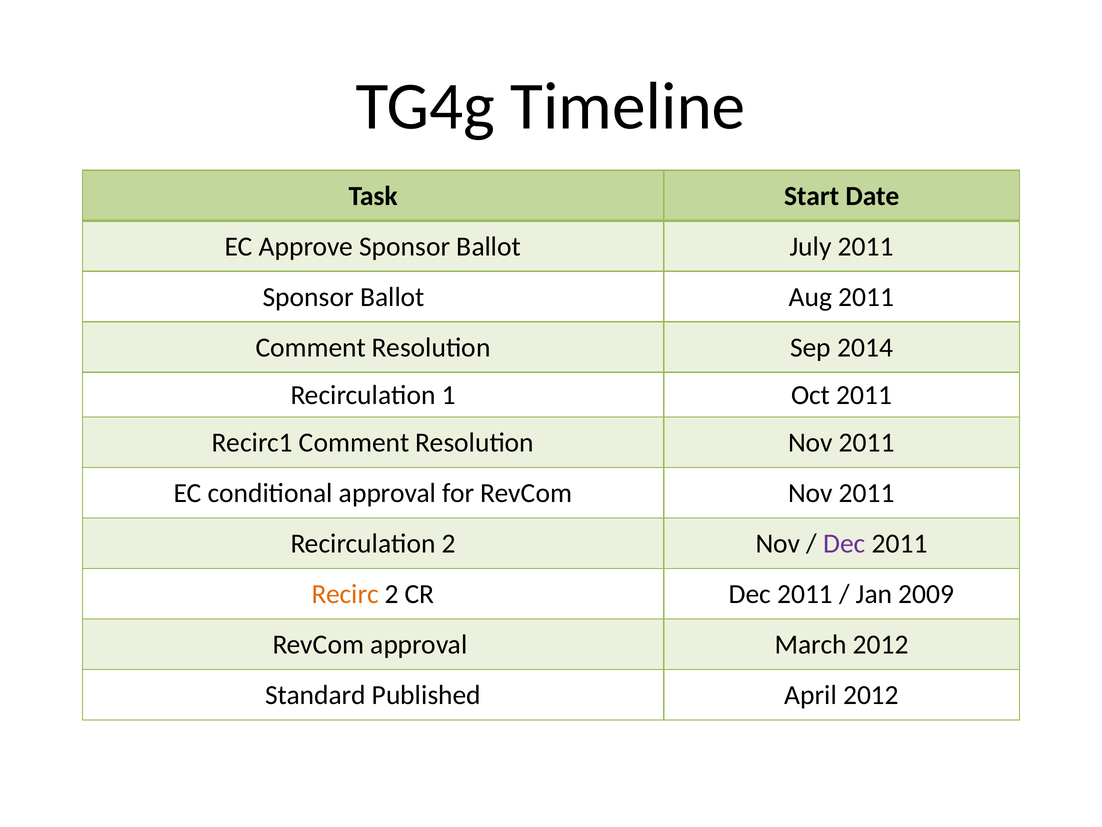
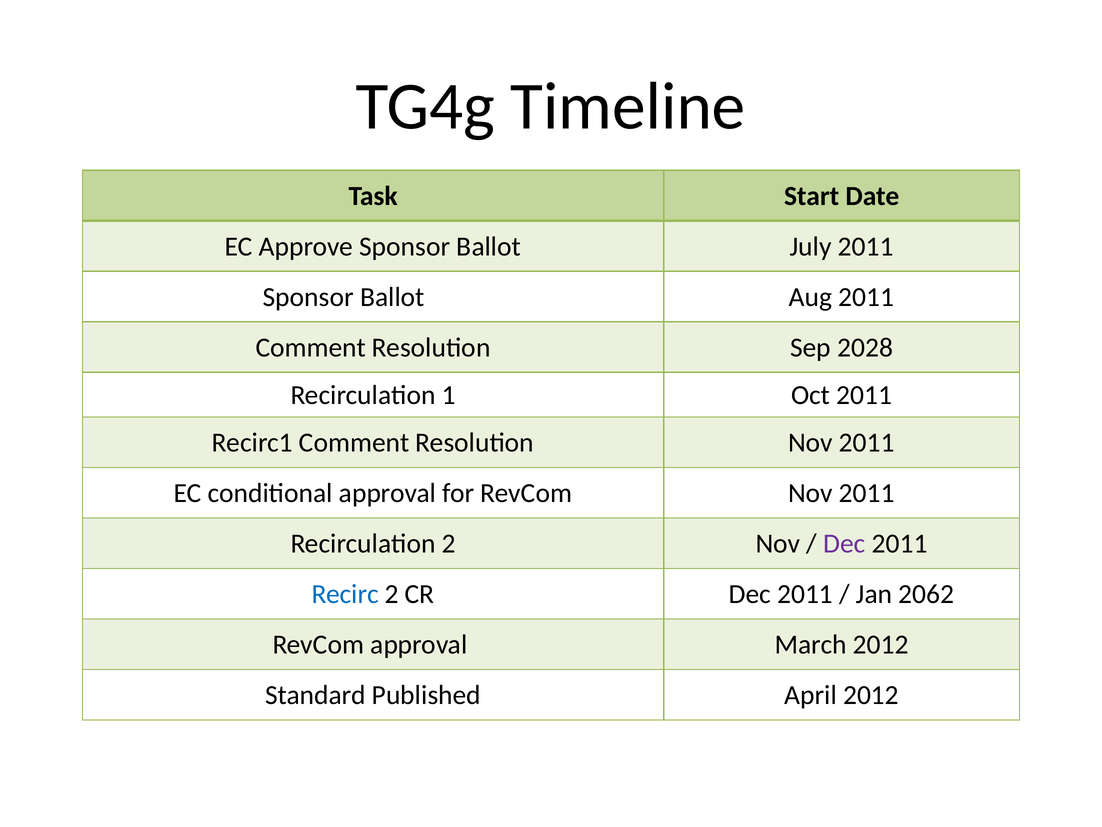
2014: 2014 -> 2028
Recirc colour: orange -> blue
2009: 2009 -> 2062
